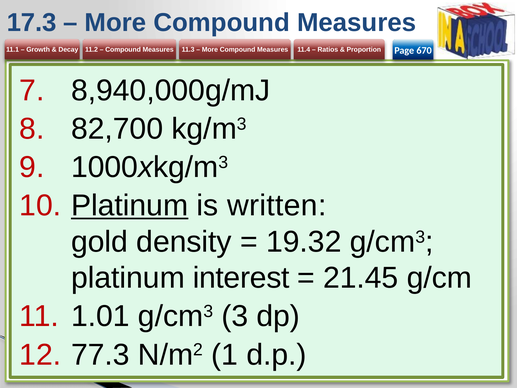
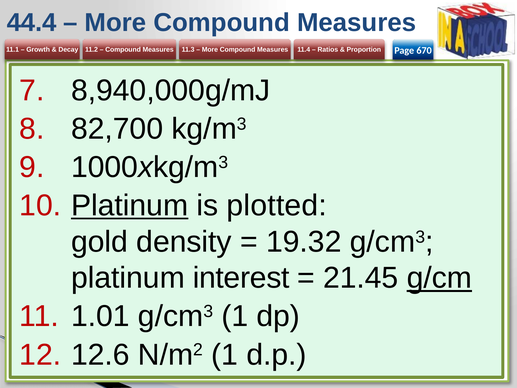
17.3: 17.3 -> 44.4
written: written -> plotted
g/cm underline: none -> present
g/cm3 3: 3 -> 1
77.3: 77.3 -> 12.6
